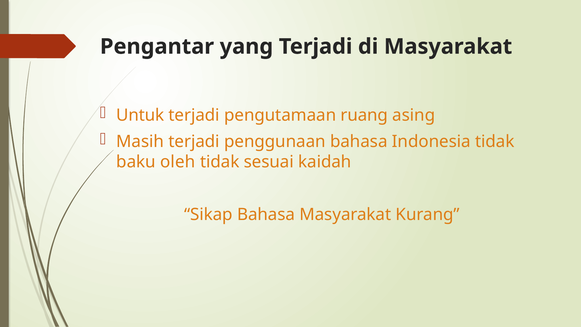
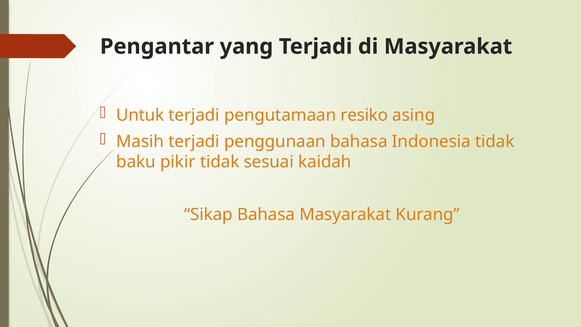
ruang: ruang -> resiko
oleh: oleh -> pikir
